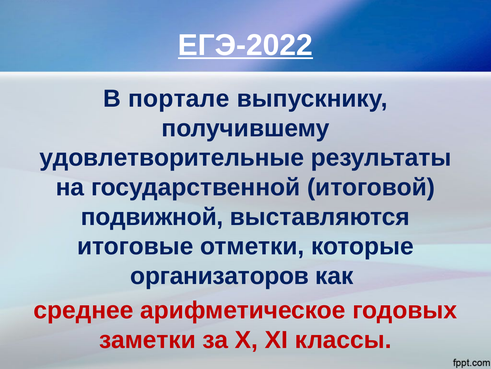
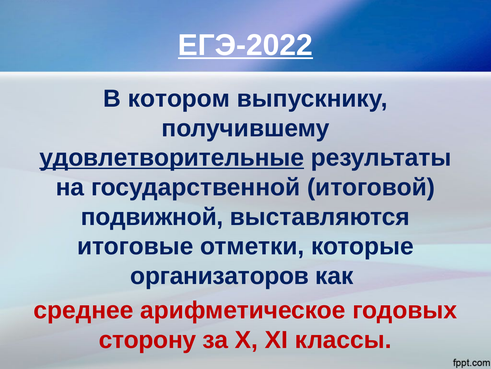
портале: портале -> котором
удовлетворительные underline: none -> present
заметки: заметки -> сторону
